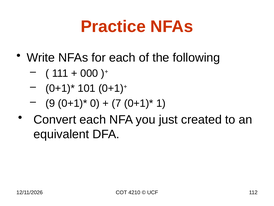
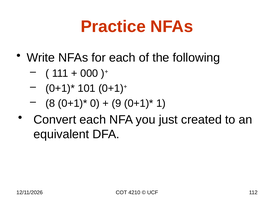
9: 9 -> 8
7: 7 -> 9
